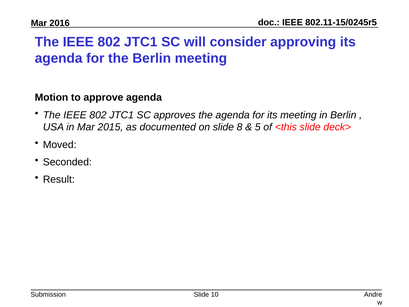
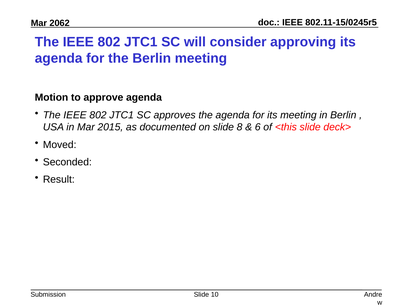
2016: 2016 -> 2062
5: 5 -> 6
